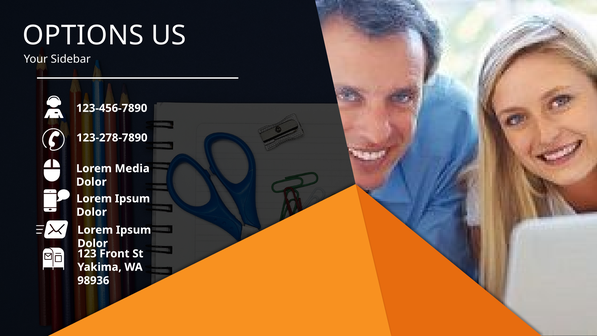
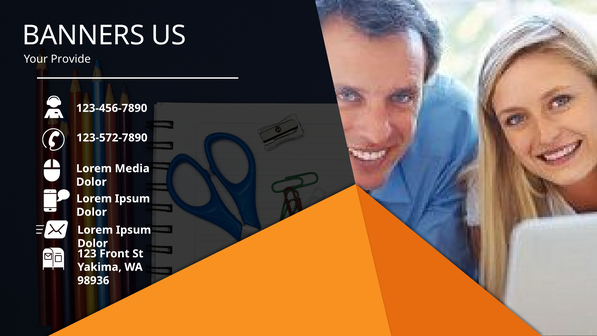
OPTIONS: OPTIONS -> BANNERS
Sidebar: Sidebar -> Provide
123-278-7890: 123-278-7890 -> 123-572-7890
